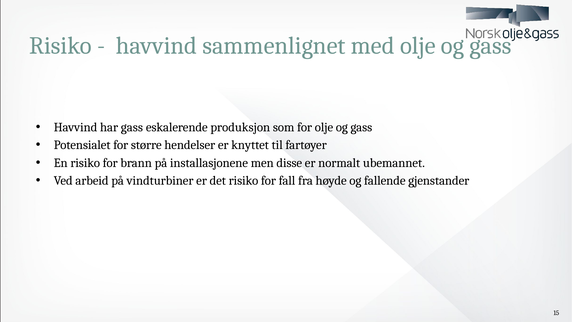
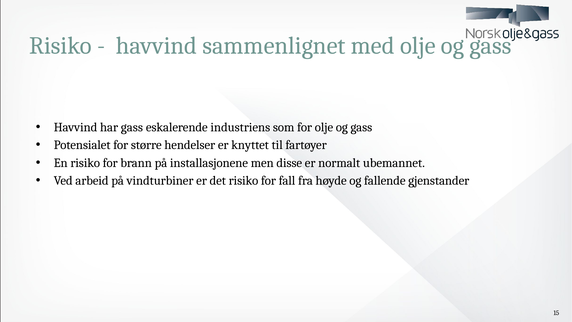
produksjon: produksjon -> industriens
